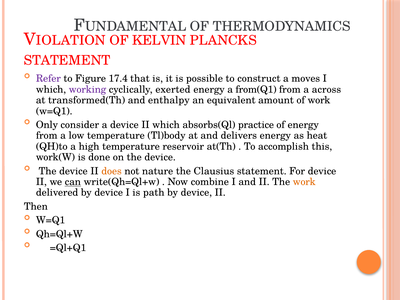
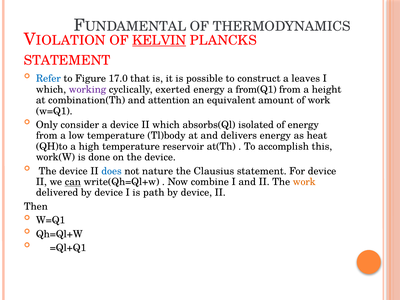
KELVIN underline: none -> present
Refer colour: purple -> blue
17.4: 17.4 -> 17.0
moves: moves -> leaves
across: across -> height
transformed(Th: transformed(Th -> combination(Th
enthalpy: enthalpy -> attention
practice: practice -> isolated
does colour: orange -> blue
